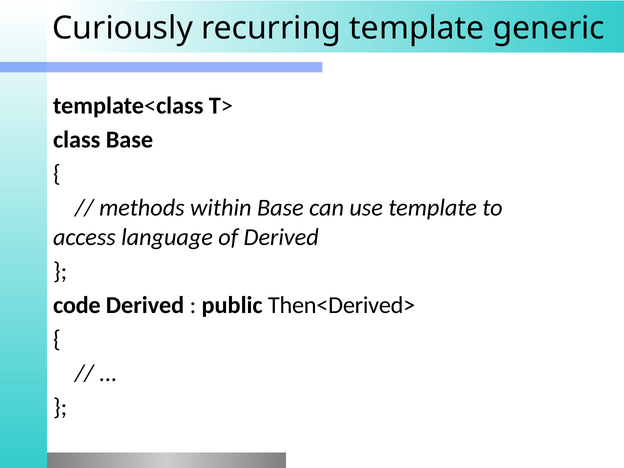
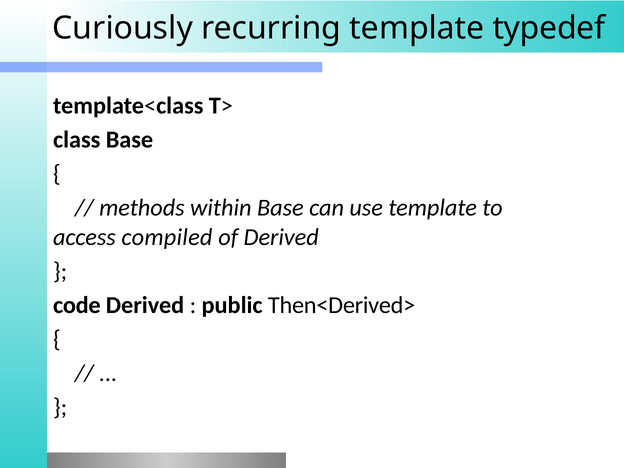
generic: generic -> typedef
language: language -> compiled
